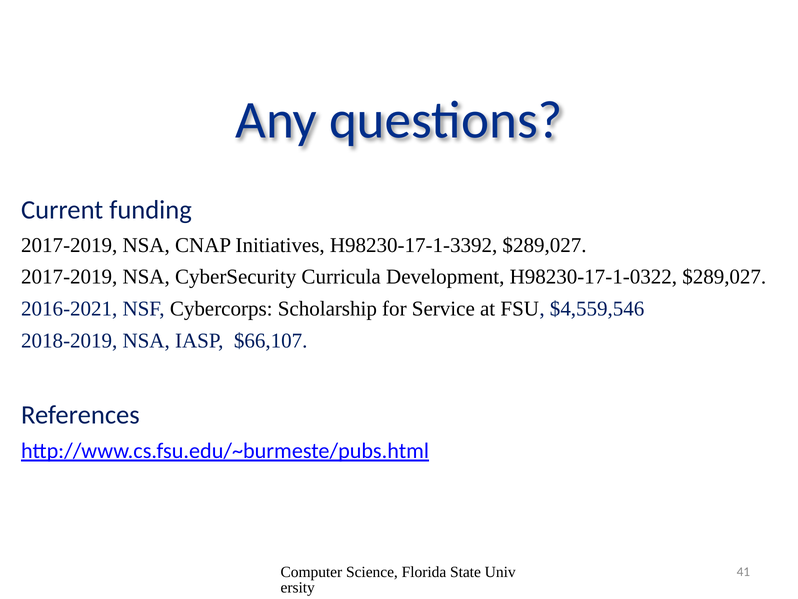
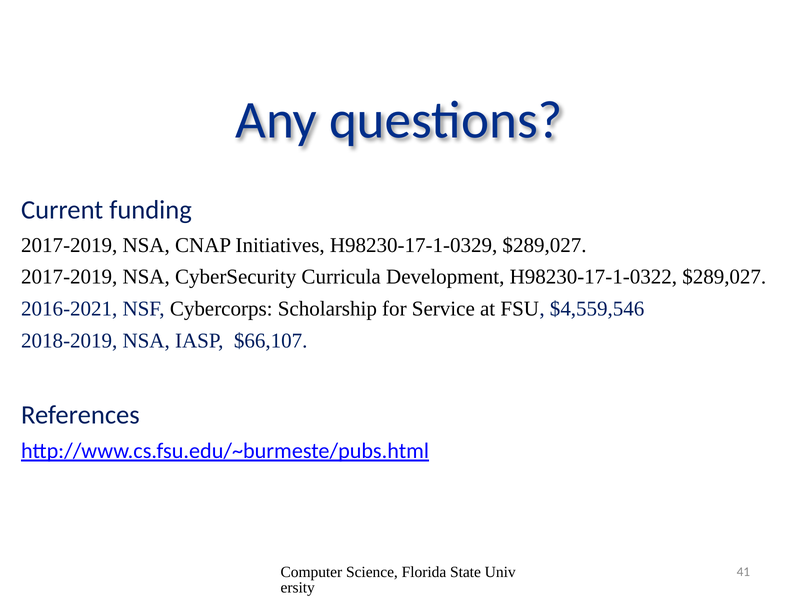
H98230-17-1-3392: H98230-17-1-3392 -> H98230-17-1-0329
